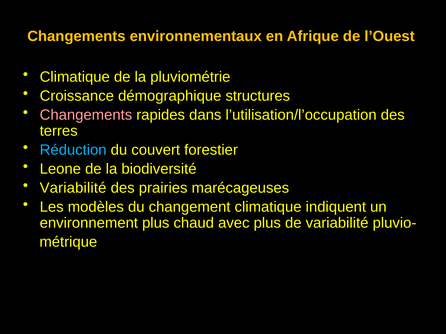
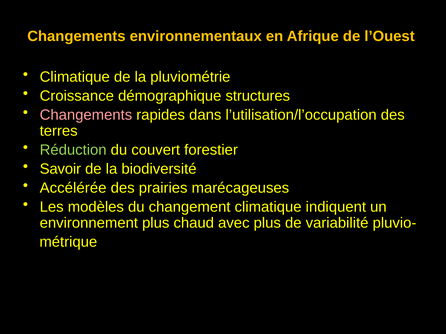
Réduction colour: light blue -> light green
Leone: Leone -> Savoir
Variabilité at (73, 188): Variabilité -> Accélérée
